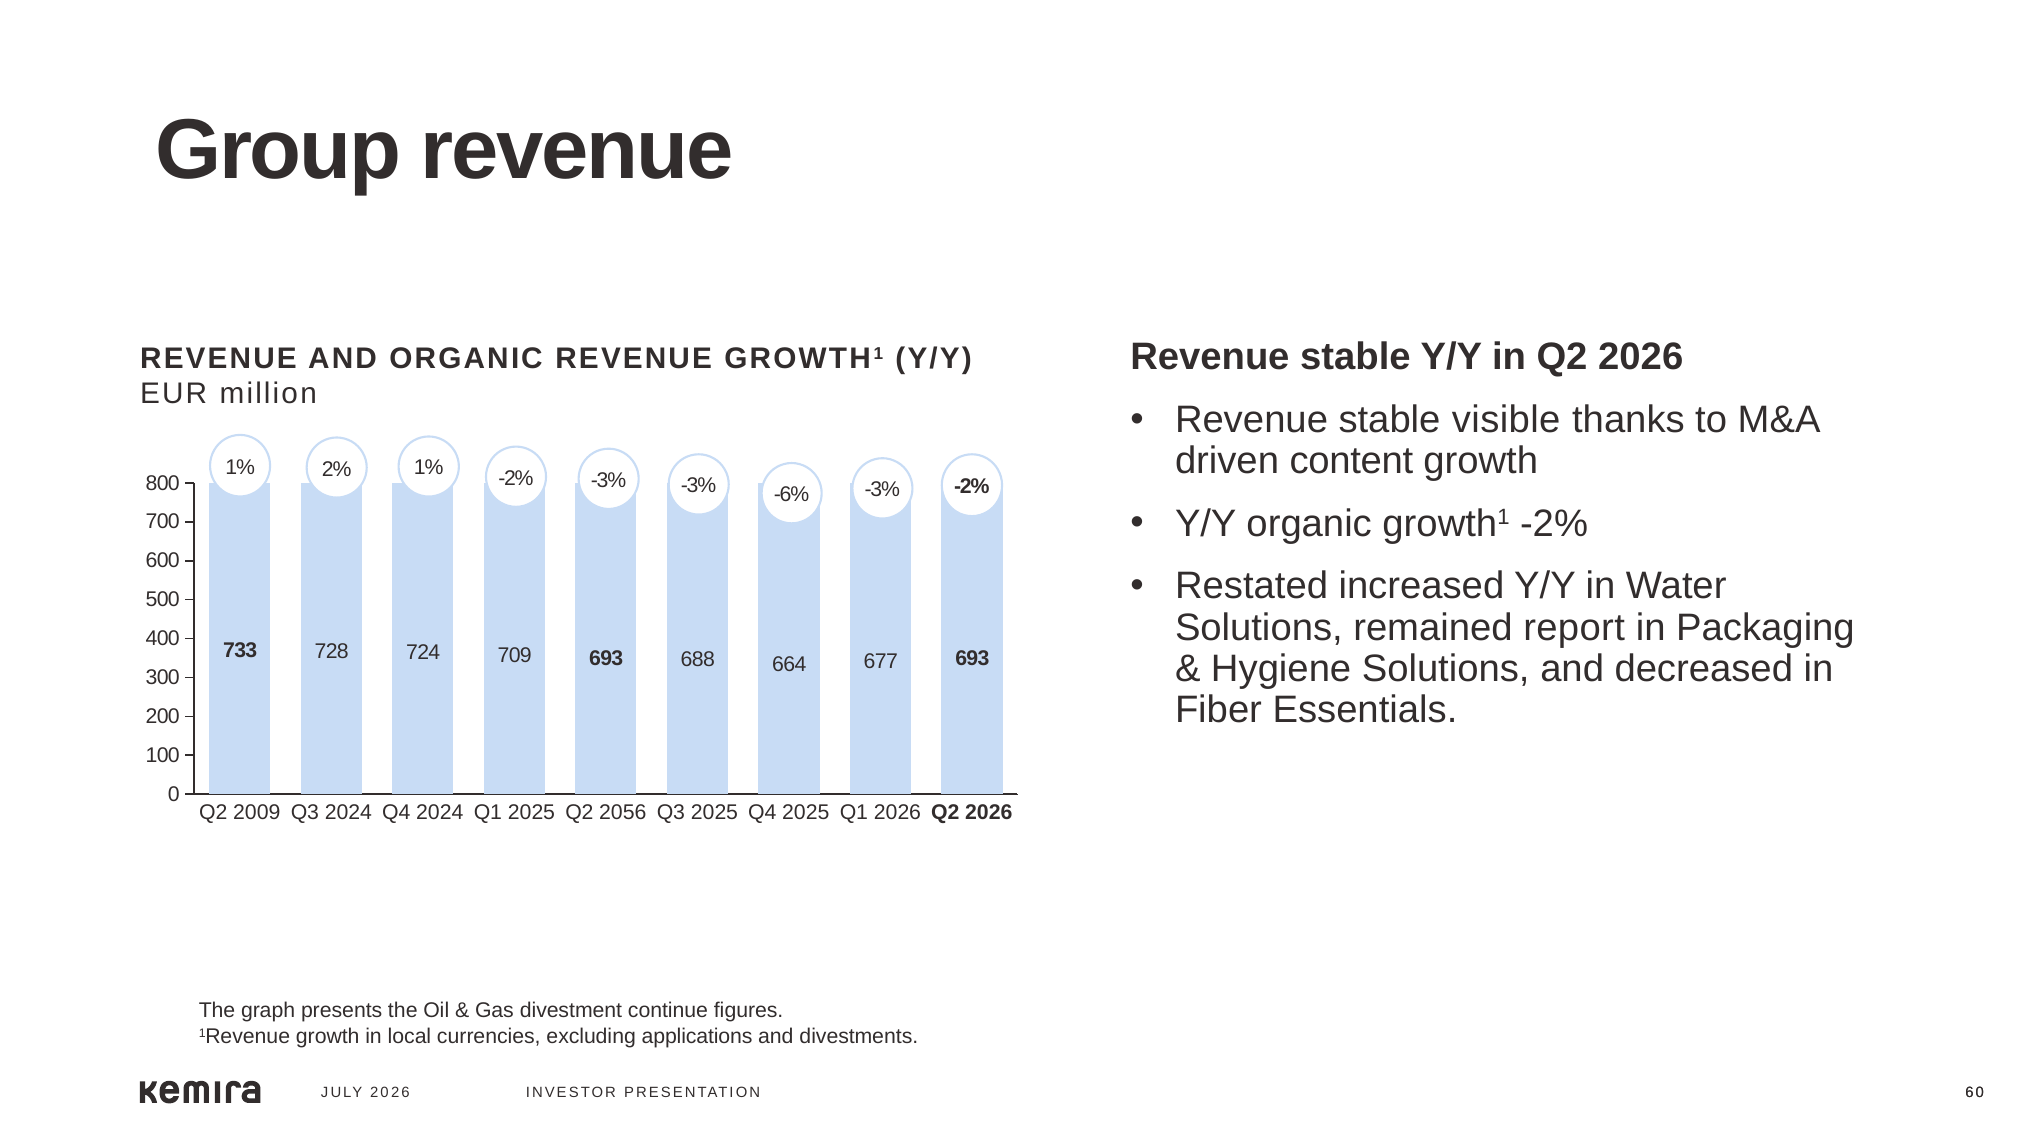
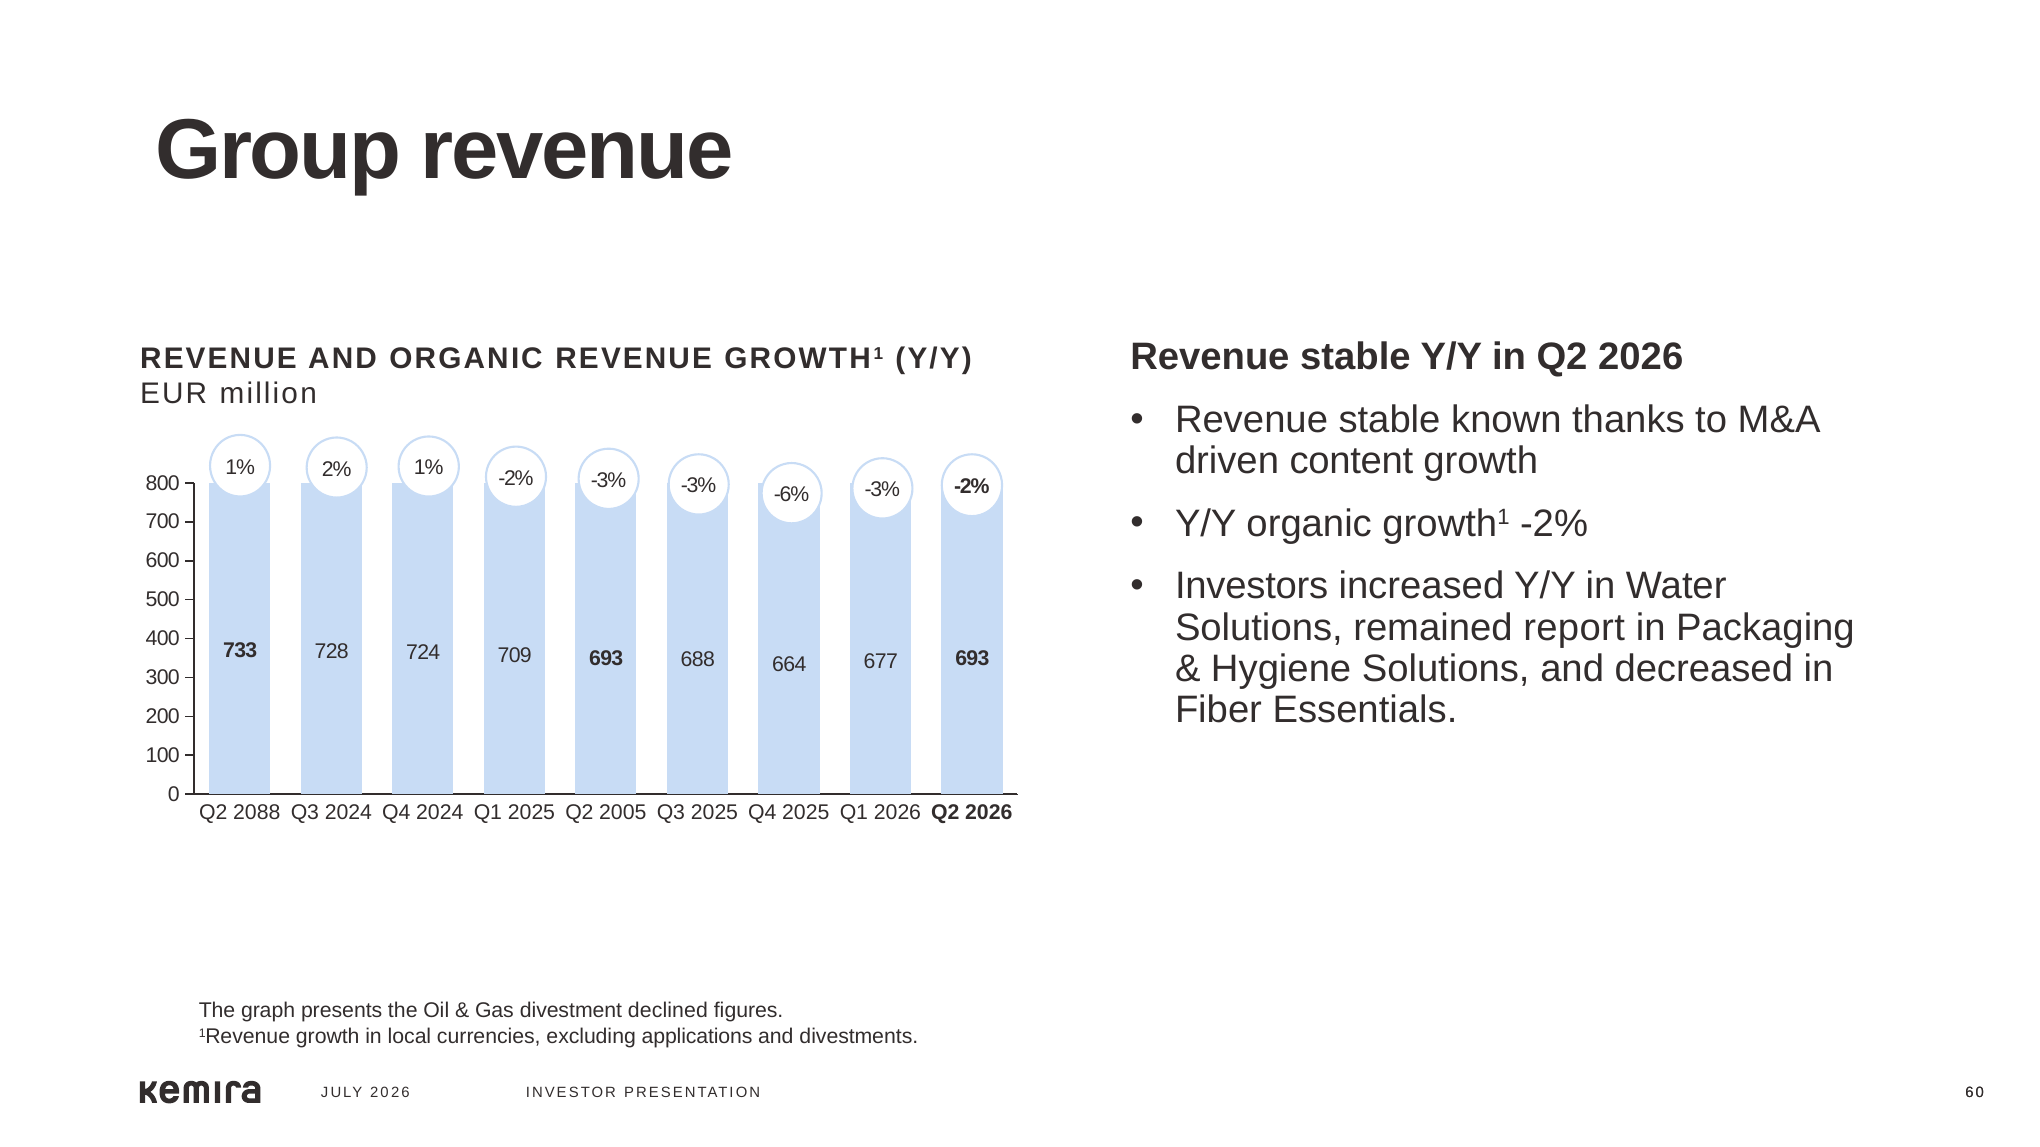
visible: visible -> known
Restated: Restated -> Investors
2009: 2009 -> 2088
2056: 2056 -> 2005
continue: continue -> declined
